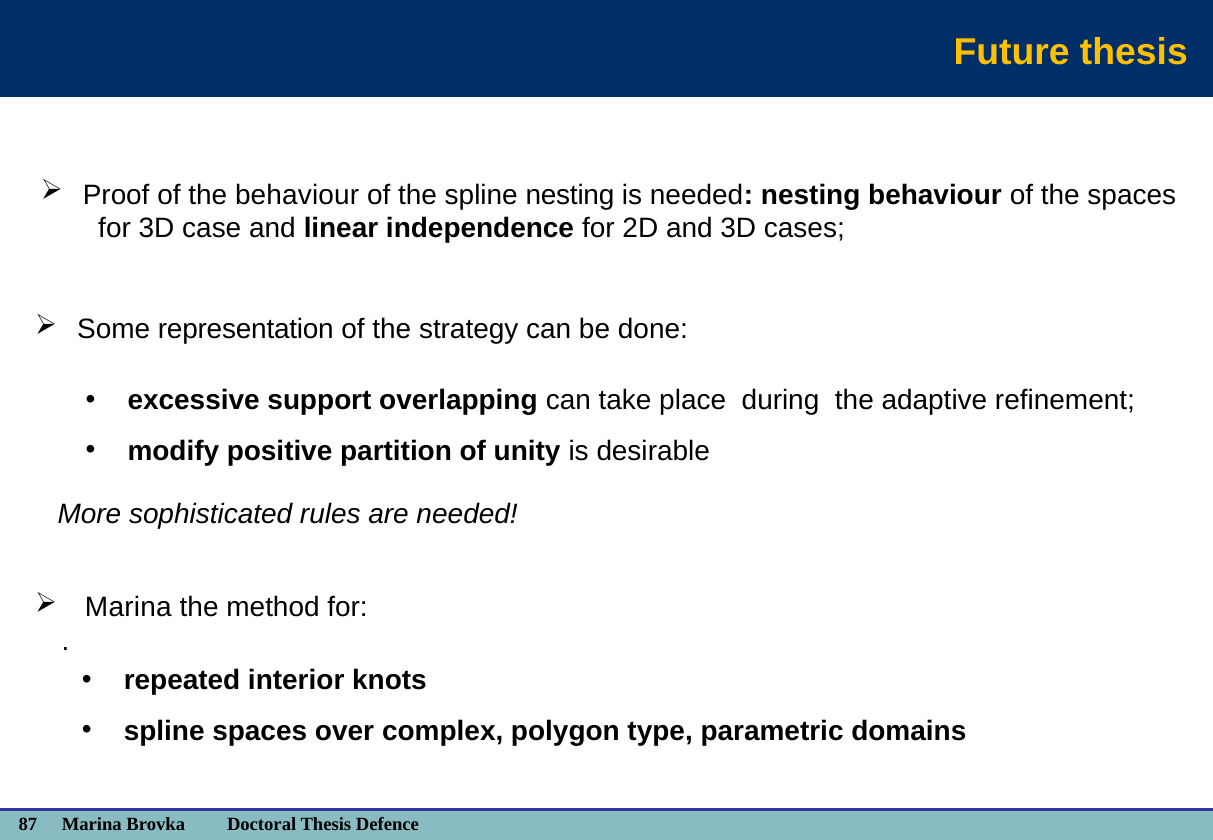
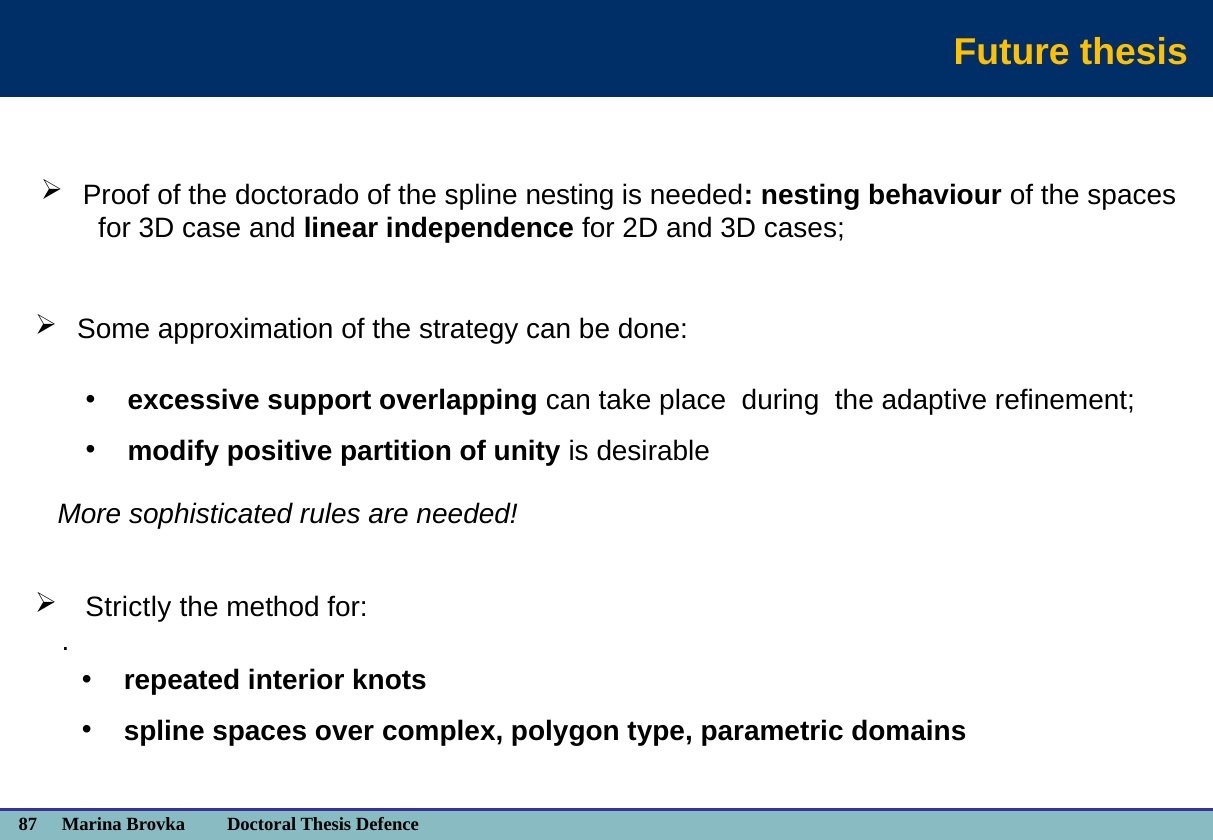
the behaviour: behaviour -> doctorado
representation: representation -> approximation
Marina at (128, 607): Marina -> Strictly
